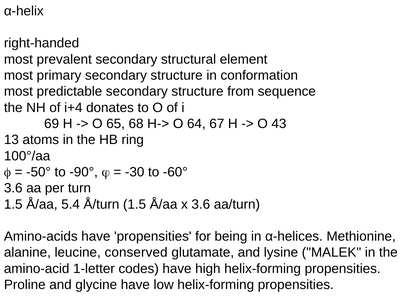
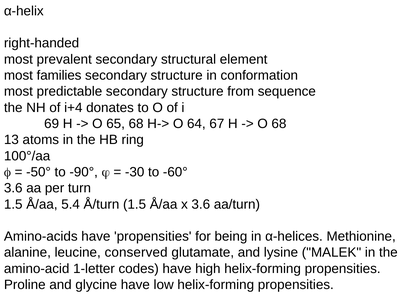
primary: primary -> families
O 43: 43 -> 68
